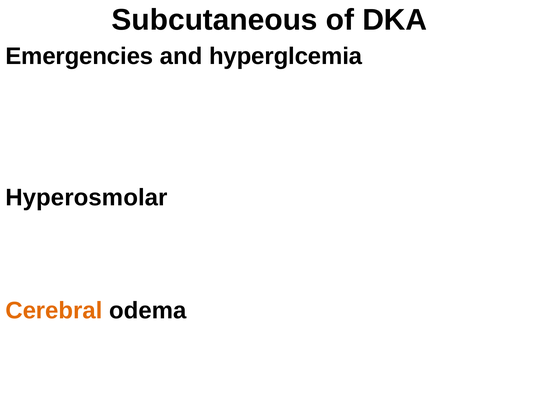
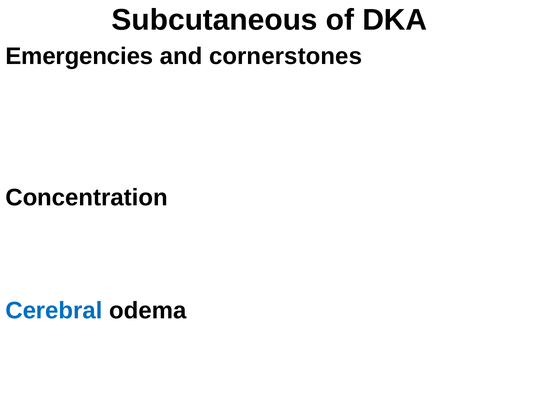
hyperglcemia: hyperglcemia -> cornerstones
Hyperosmolar: Hyperosmolar -> Concentration
Cerebral colour: orange -> blue
